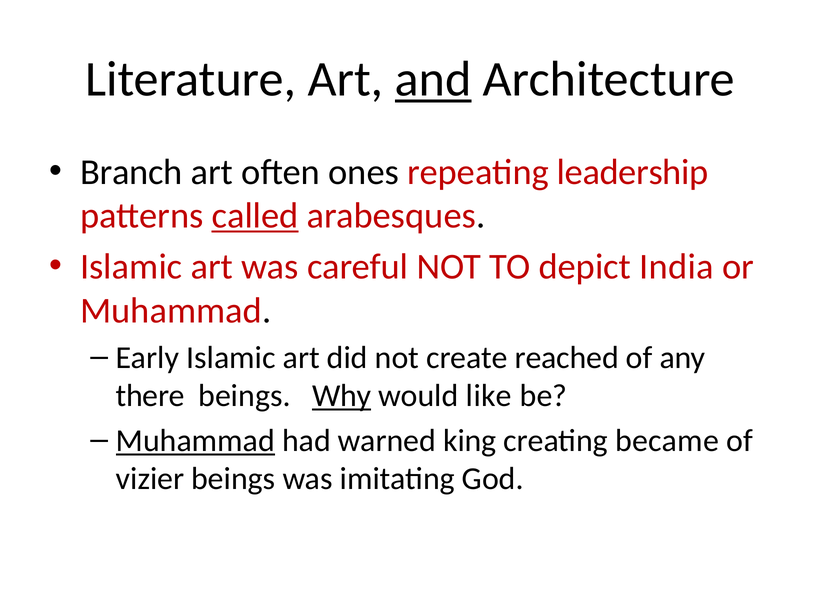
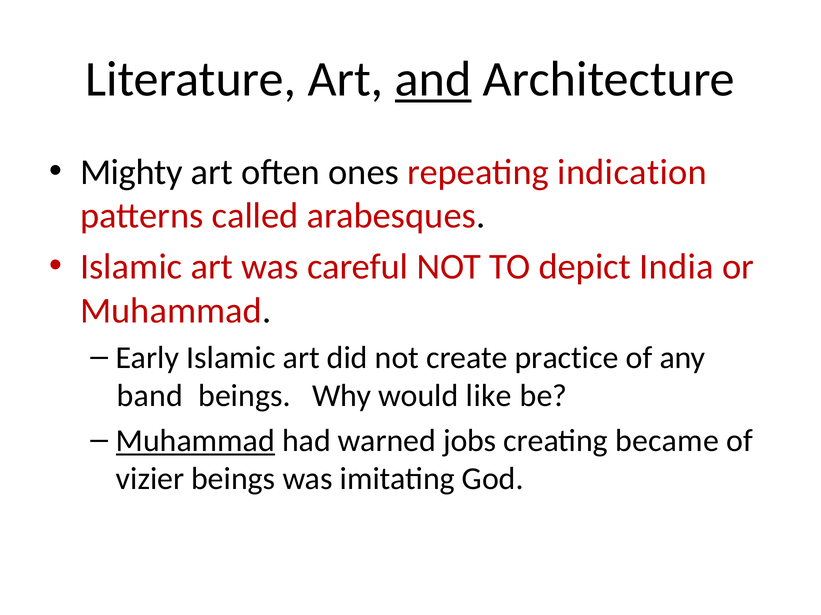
Branch: Branch -> Mighty
leadership: leadership -> indication
called underline: present -> none
reached: reached -> practice
there: there -> band
Why underline: present -> none
king: king -> jobs
